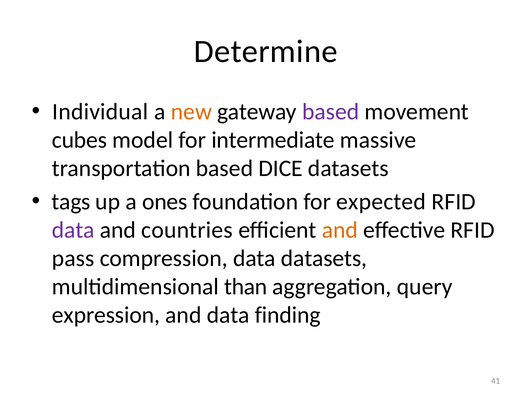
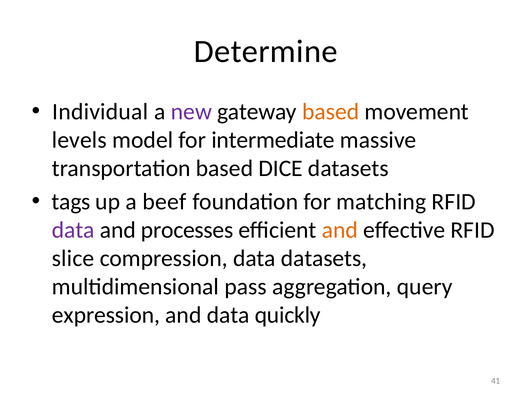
new colour: orange -> purple
based at (331, 112) colour: purple -> orange
cubes: cubes -> levels
ones: ones -> beef
expected: expected -> matching
countries: countries -> processes
pass: pass -> slice
than: than -> pass
finding: finding -> quickly
